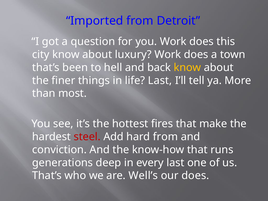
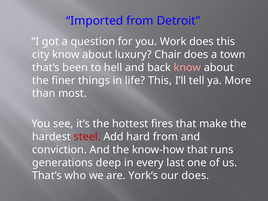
luxury Work: Work -> Chair
know at (187, 67) colour: yellow -> pink
life Last: Last -> This
Well’s: Well’s -> York’s
